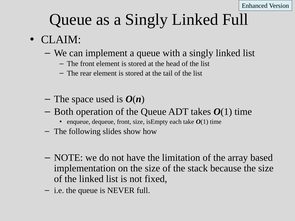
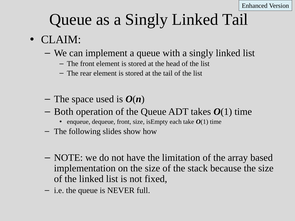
Linked Full: Full -> Tail
